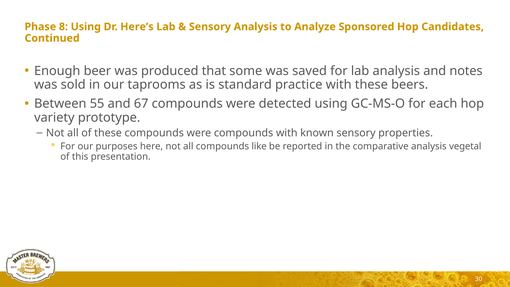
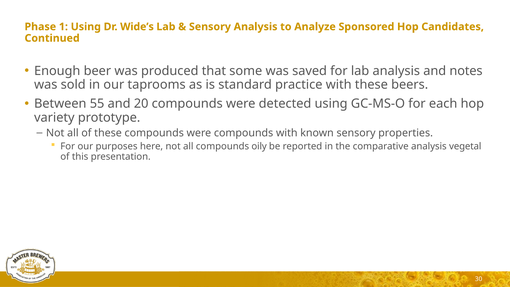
8: 8 -> 1
Here’s: Here’s -> Wide’s
67: 67 -> 20
like: like -> oily
